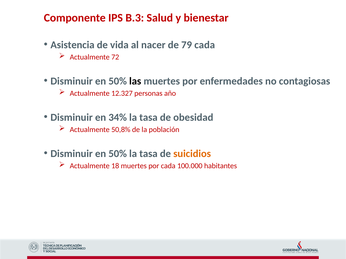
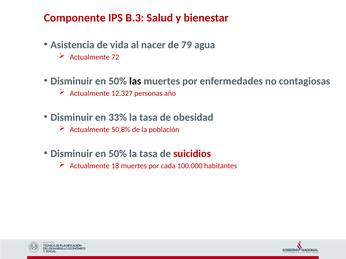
79 cada: cada -> agua
34%: 34% -> 33%
suicidios colour: orange -> red
